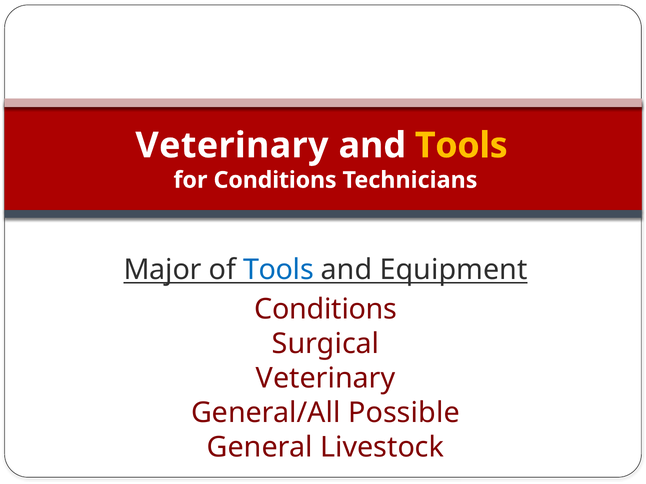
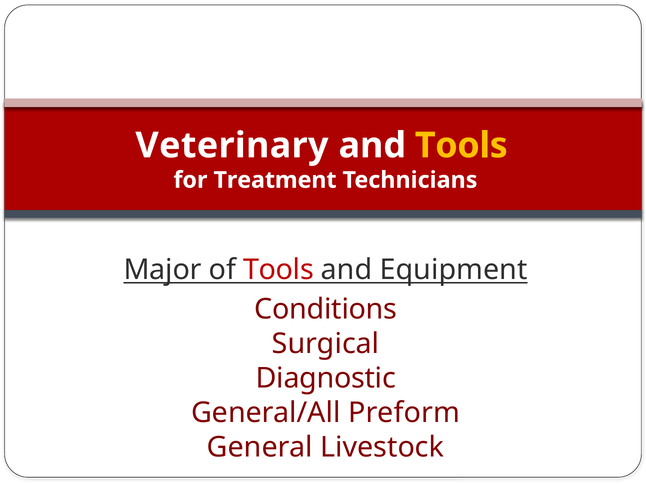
for Conditions: Conditions -> Treatment
Tools at (278, 270) colour: blue -> red
Veterinary at (326, 379): Veterinary -> Diagnostic
Possible: Possible -> Preform
